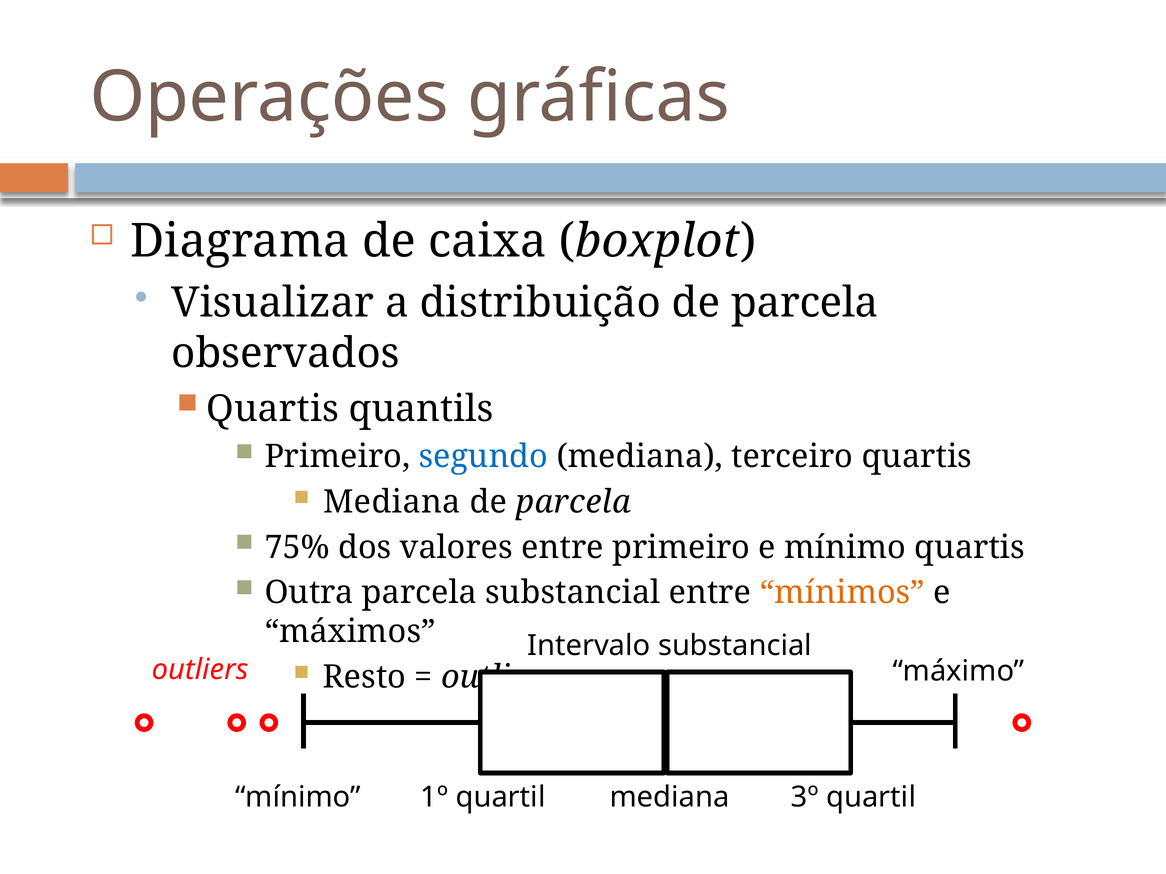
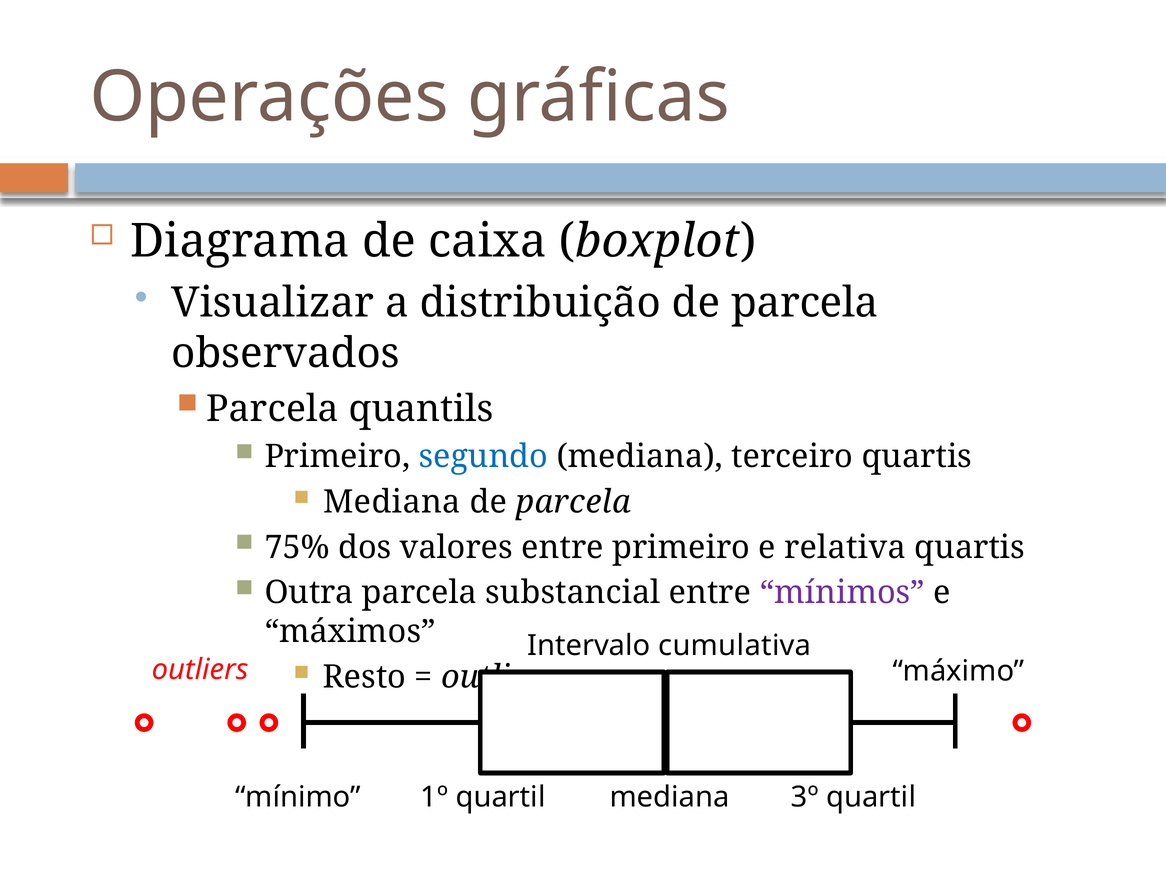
Quartis at (273, 409): Quartis -> Parcela
e mínimo: mínimo -> relativa
mínimos colour: orange -> purple
Intervalo substancial: substancial -> cumulativa
